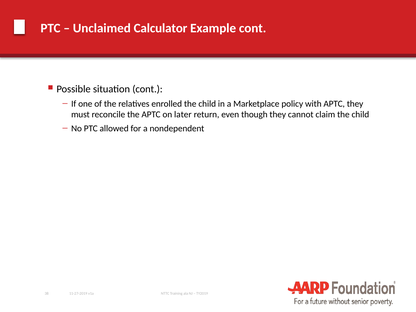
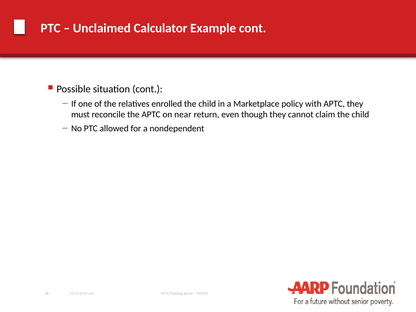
later: later -> near
